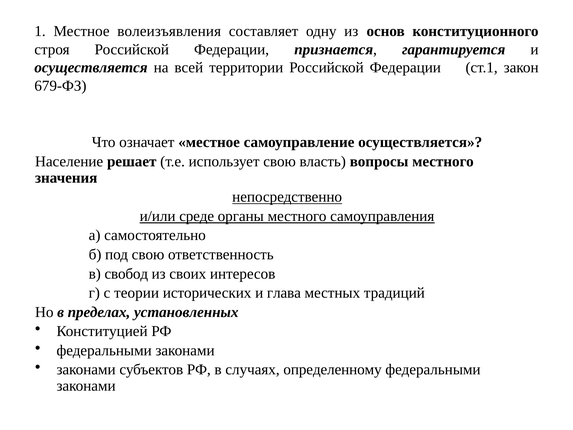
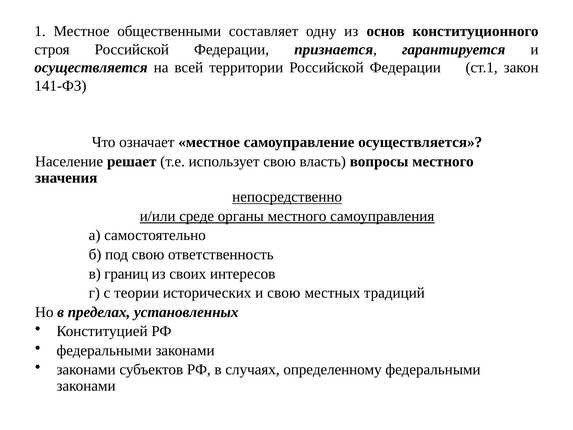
волеизъявления: волеизъявления -> общественными
679-ФЗ: 679-ФЗ -> 141-ФЗ
свобод: свобод -> границ
и глава: глава -> свою
